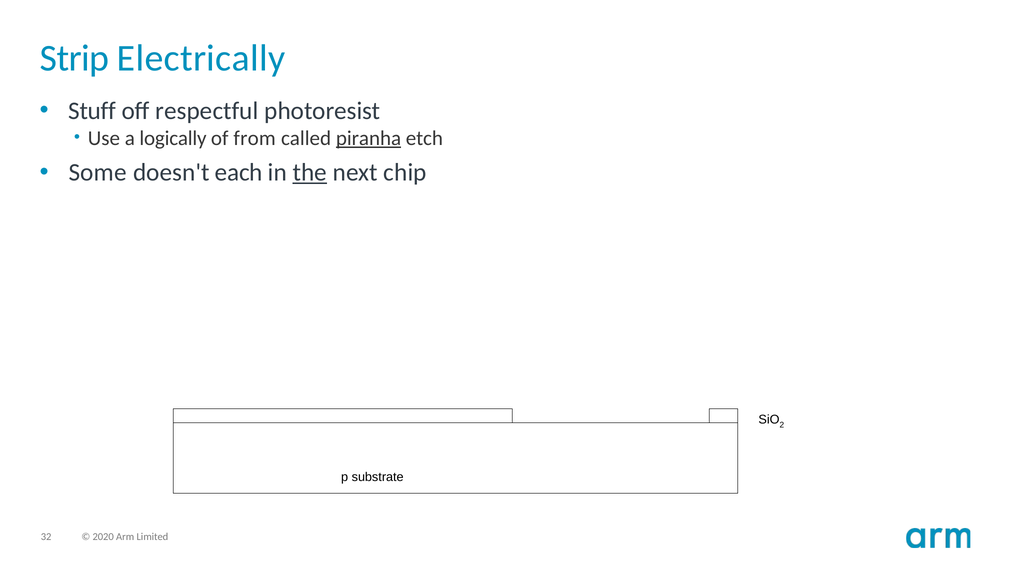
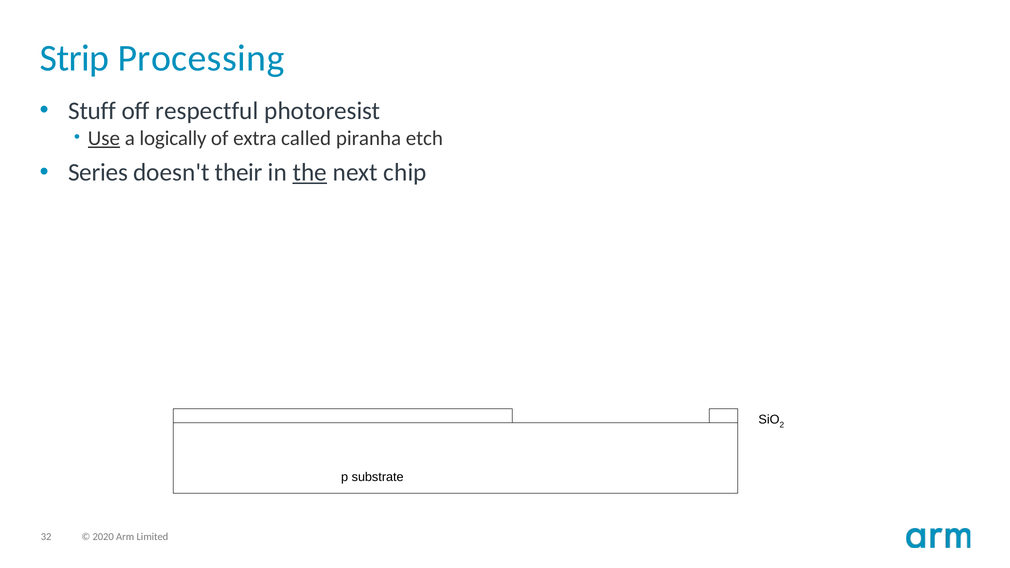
Electrically: Electrically -> Processing
Use underline: none -> present
from: from -> extra
piranha underline: present -> none
Some: Some -> Series
each: each -> their
